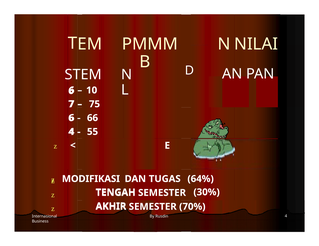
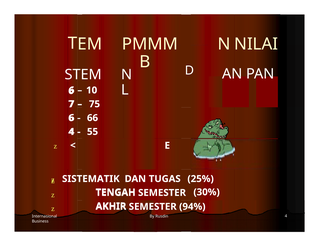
MODIFIKASI: MODIFIKASI -> SISTEMATIK
64%: 64% -> 25%
70%: 70% -> 94%
